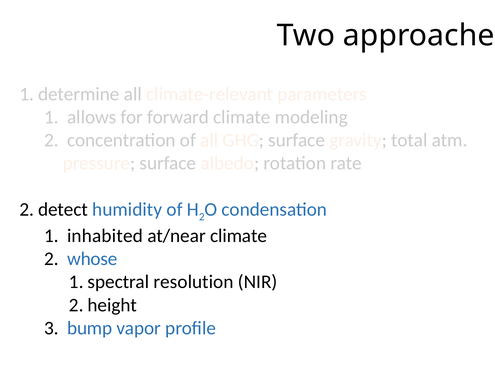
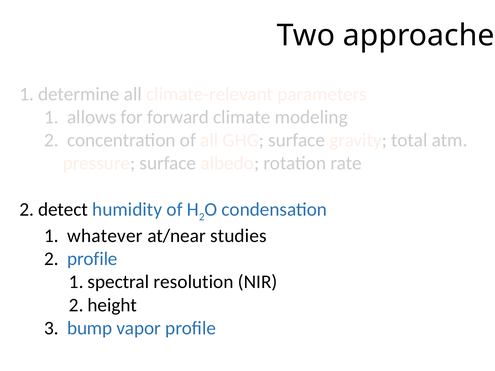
inhabited: inhabited -> whatever
at/near climate: climate -> studies
whose at (92, 259): whose -> profile
